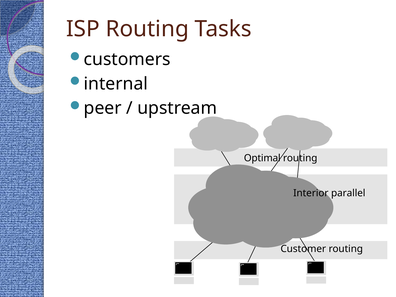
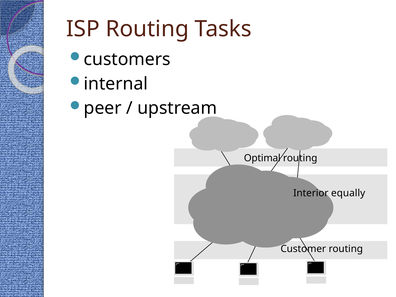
parallel: parallel -> equally
